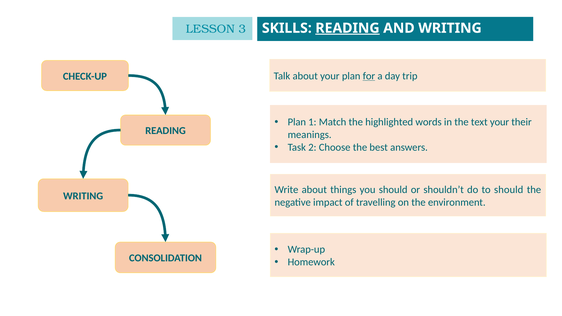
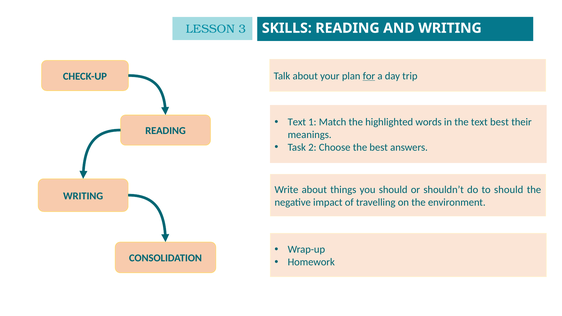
READING at (347, 28) underline: present -> none
Plan at (297, 122): Plan -> Text
text your: your -> best
